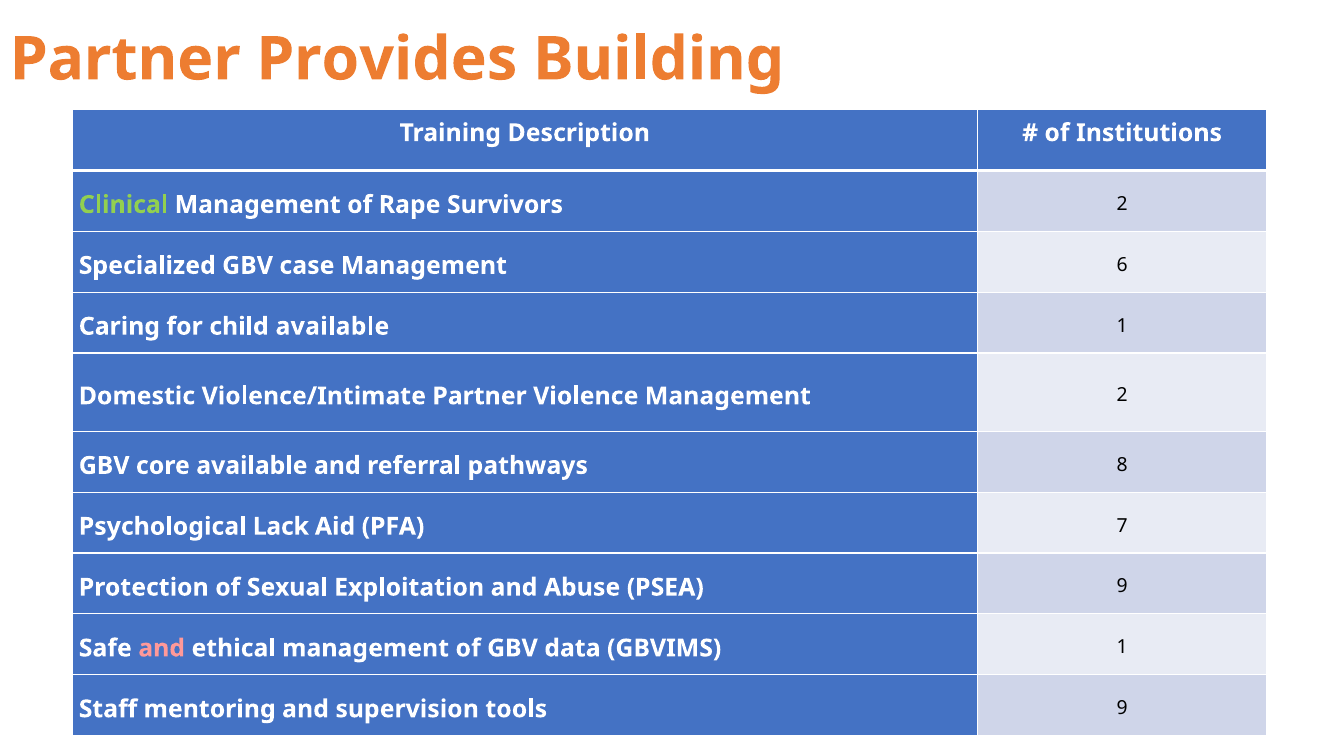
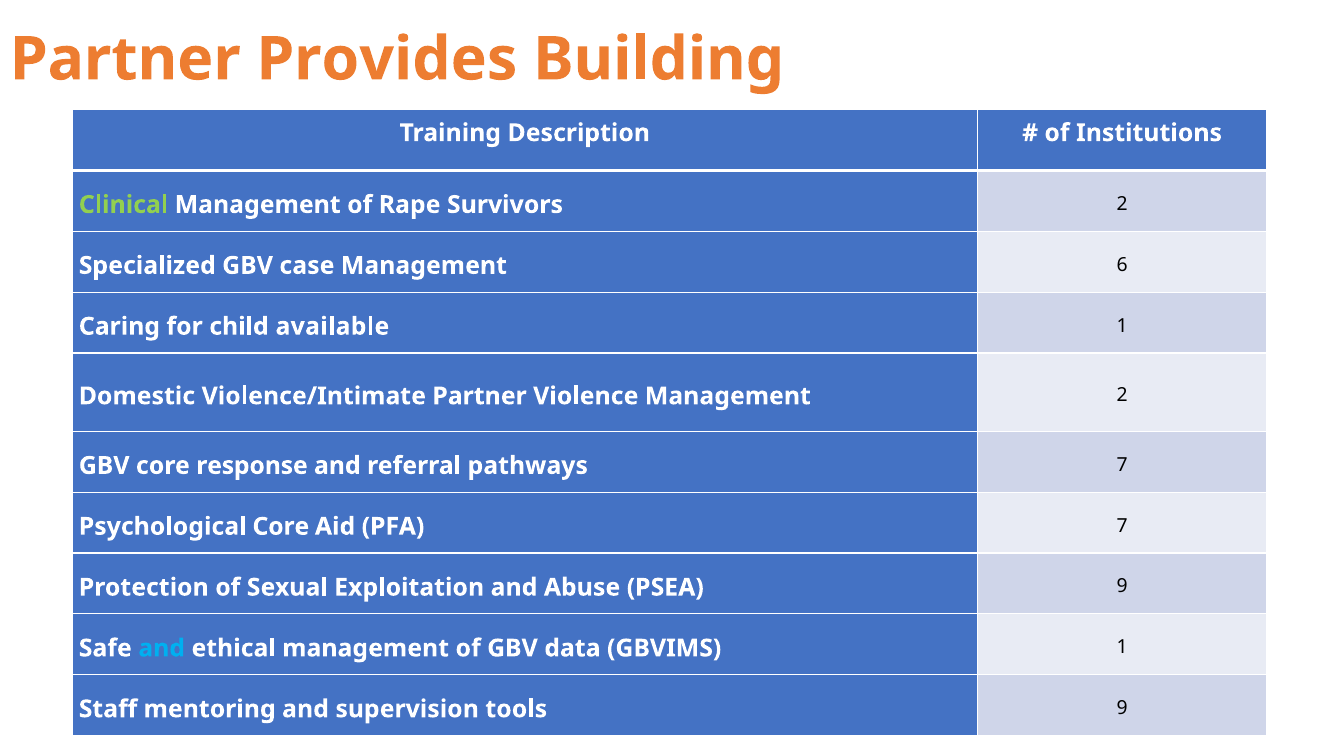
core available: available -> response
pathways 8: 8 -> 7
Psychological Lack: Lack -> Core
and at (162, 649) colour: pink -> light blue
